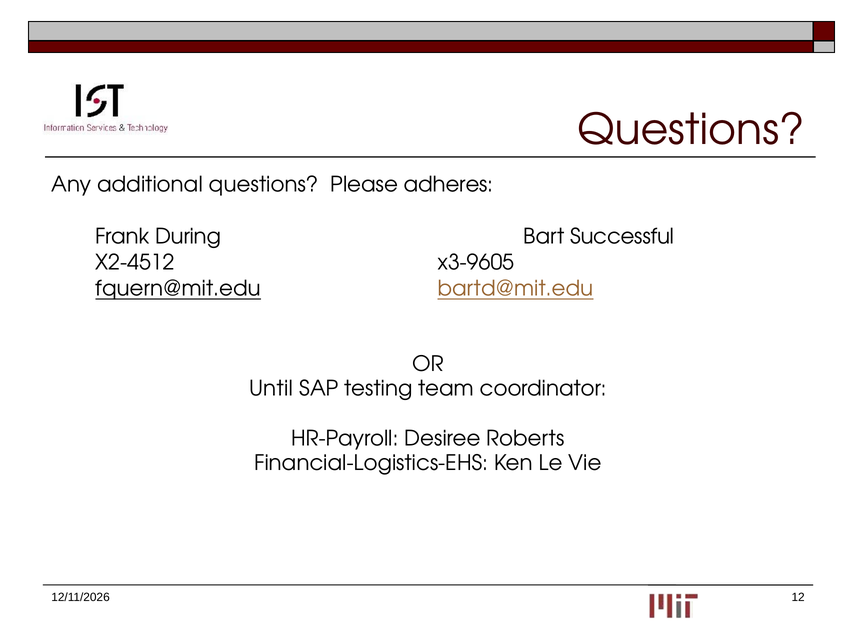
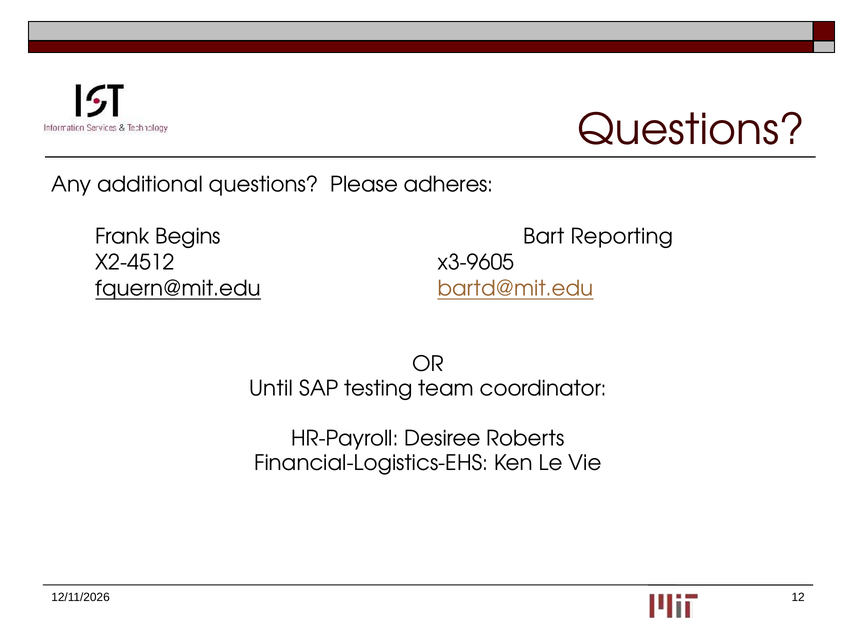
During: During -> Begins
Successful: Successful -> Reporting
